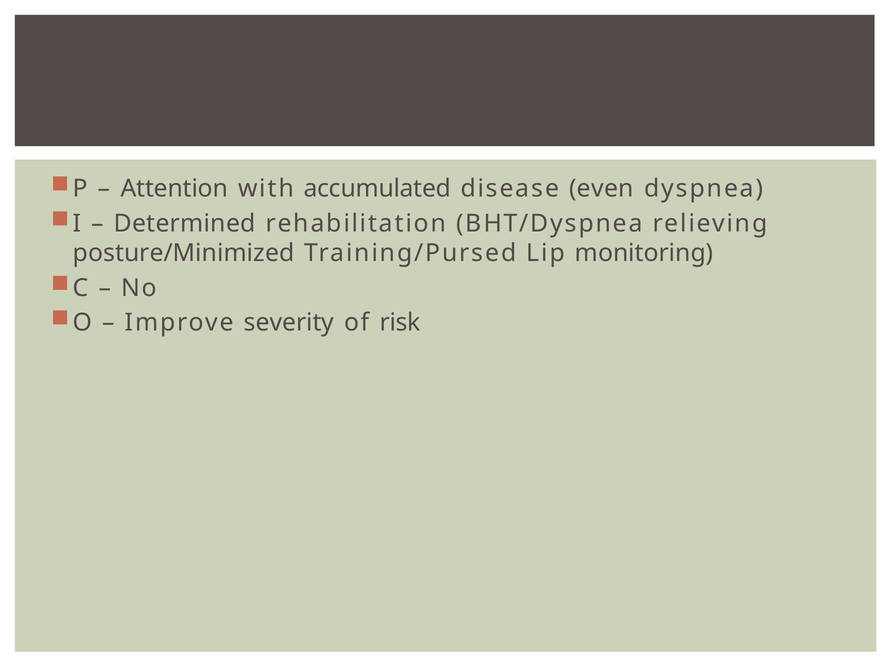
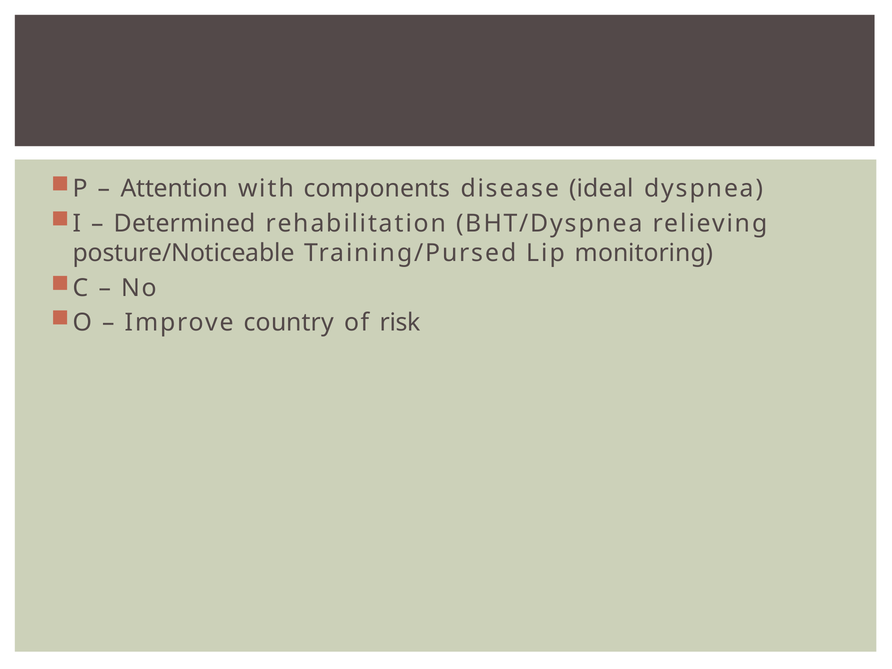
accumulated: accumulated -> components
even: even -> ideal
posture/Minimized: posture/Minimized -> posture/Noticeable
severity: severity -> country
